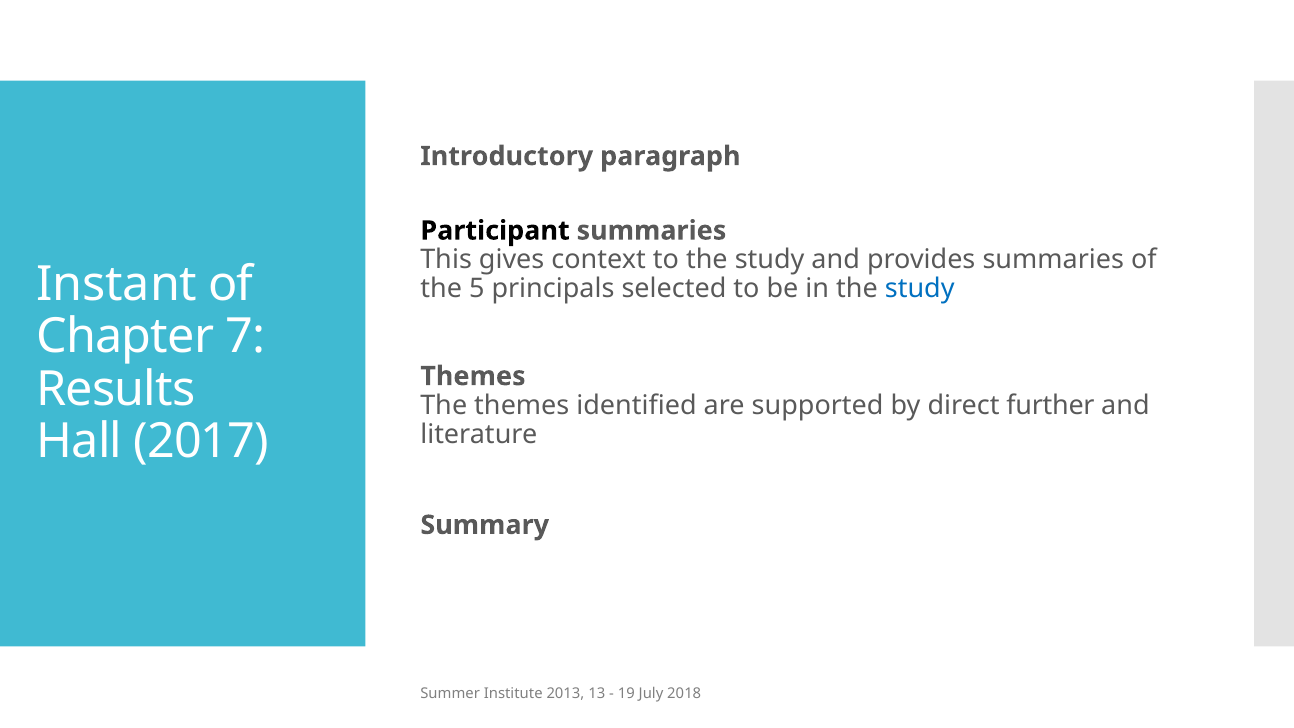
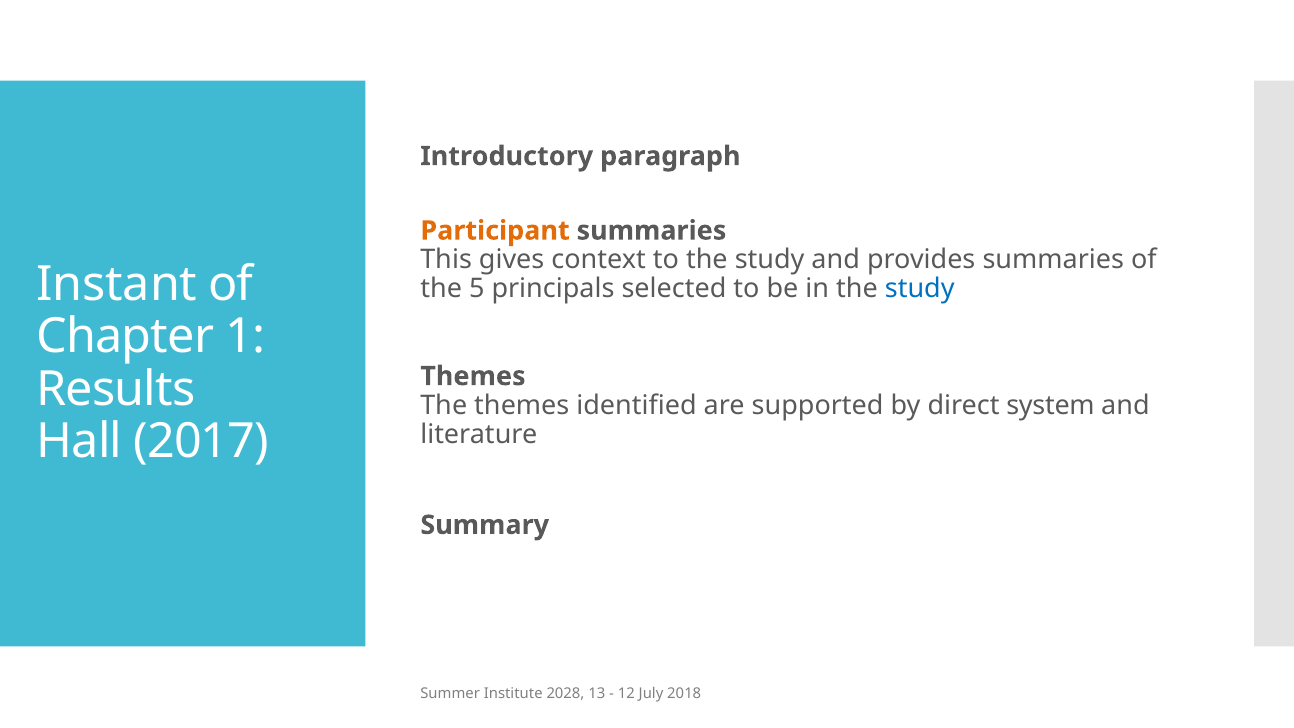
Participant colour: black -> orange
7: 7 -> 1
further: further -> system
2013: 2013 -> 2028
19: 19 -> 12
